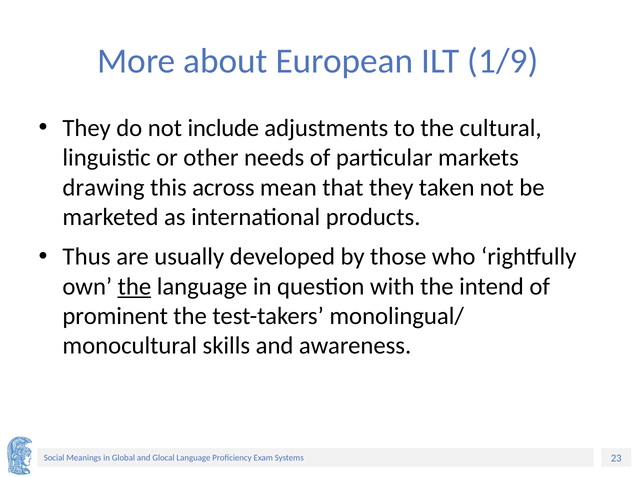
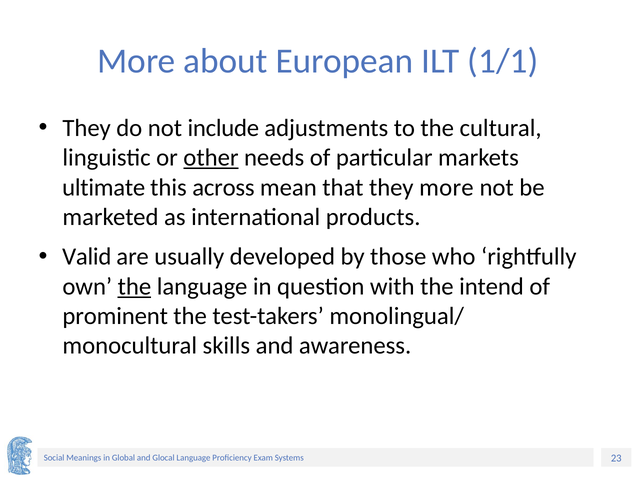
1/9: 1/9 -> 1/1
other underline: none -> present
drawing: drawing -> ultimate
they taken: taken -> more
Thus: Thus -> Valid
